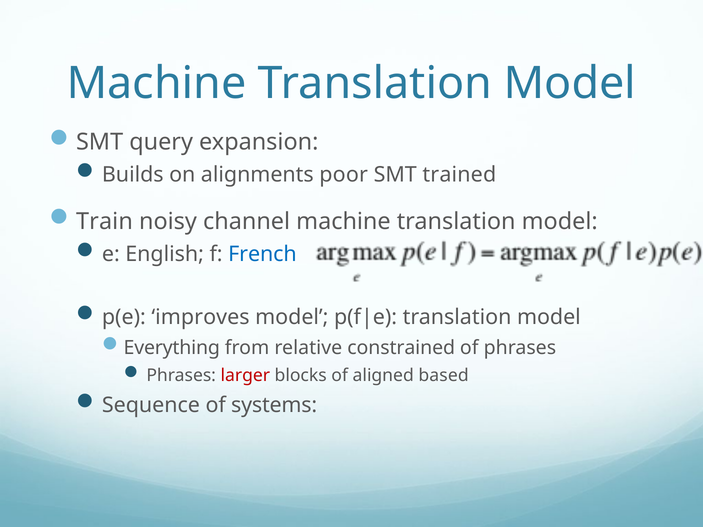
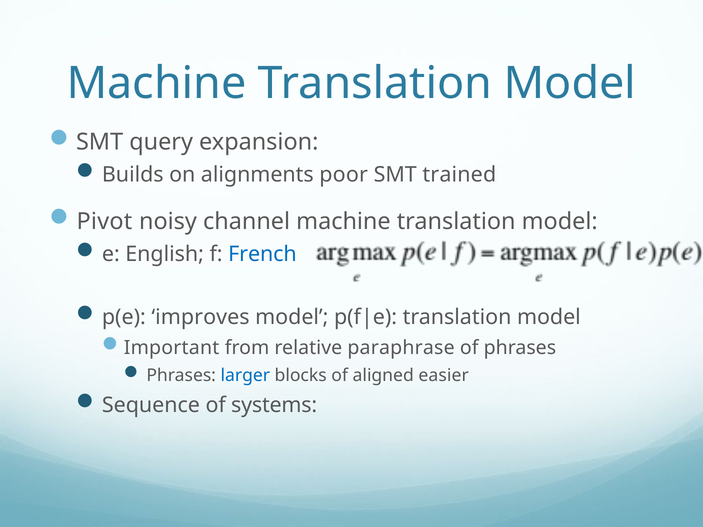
Train: Train -> Pivot
Everything: Everything -> Important
constrained: constrained -> paraphrase
larger colour: red -> blue
based: based -> easier
